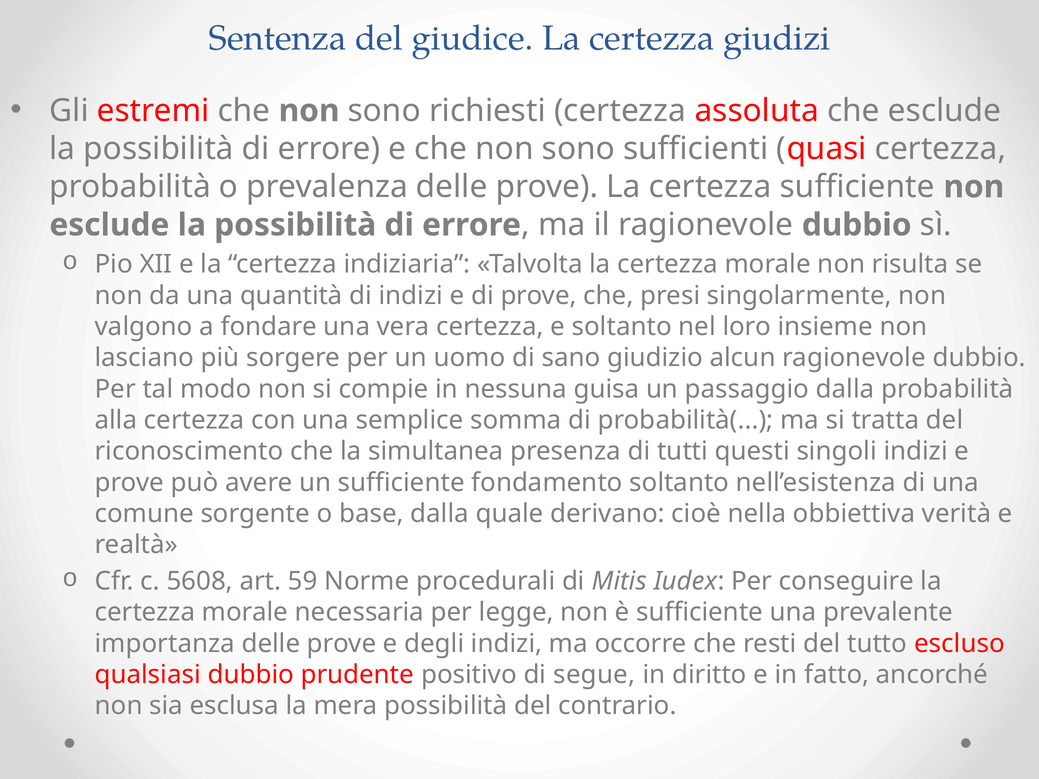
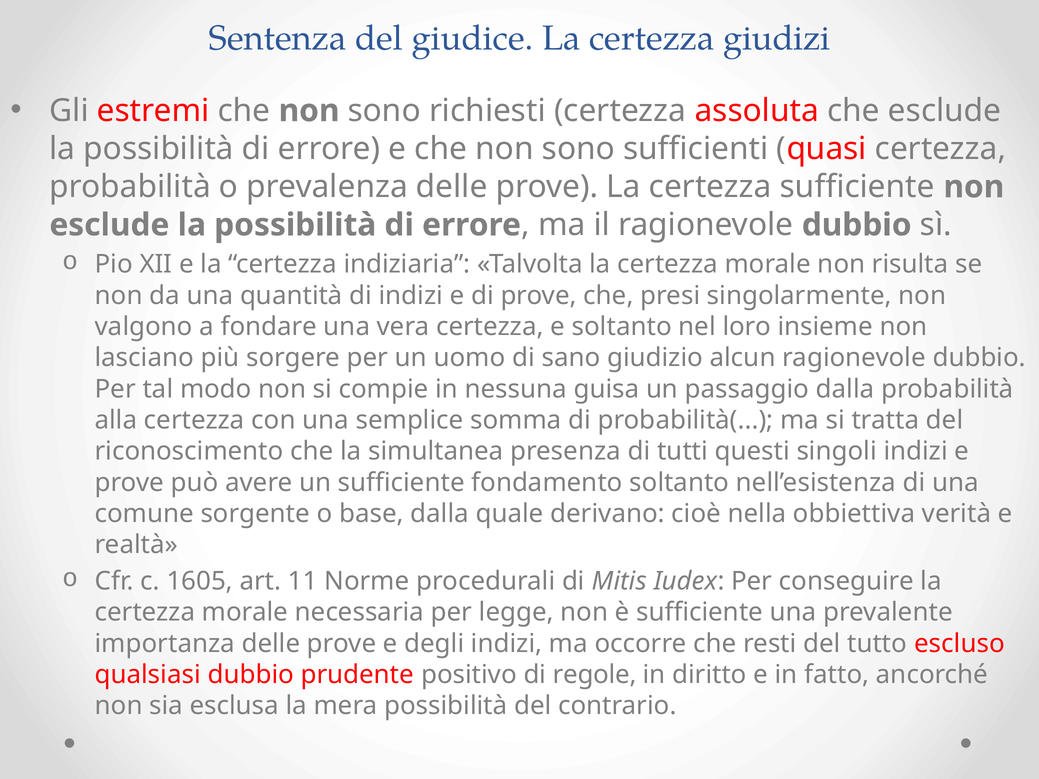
5608: 5608 -> 1605
59: 59 -> 11
segue: segue -> regole
